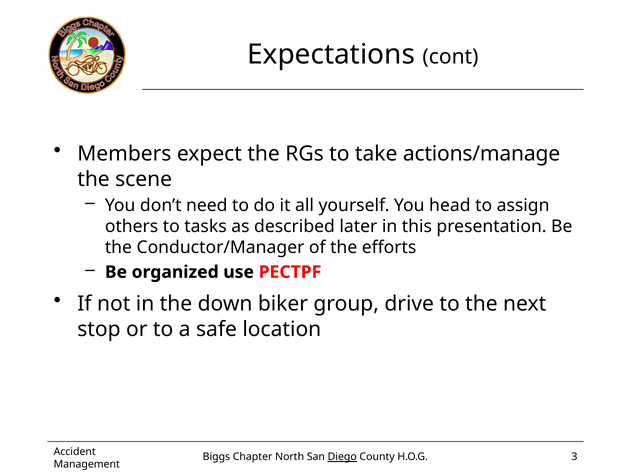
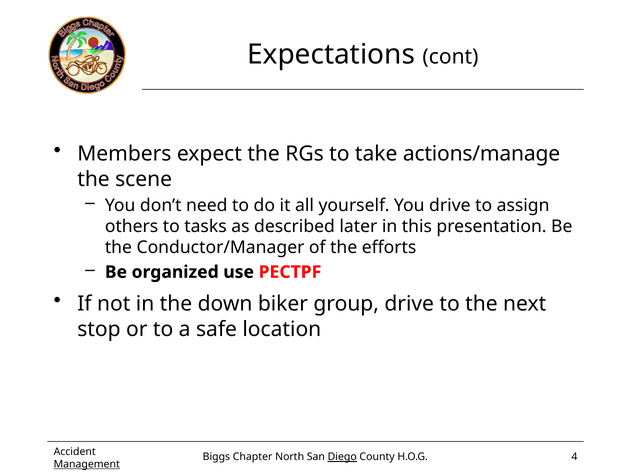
You head: head -> drive
3: 3 -> 4
Management underline: none -> present
